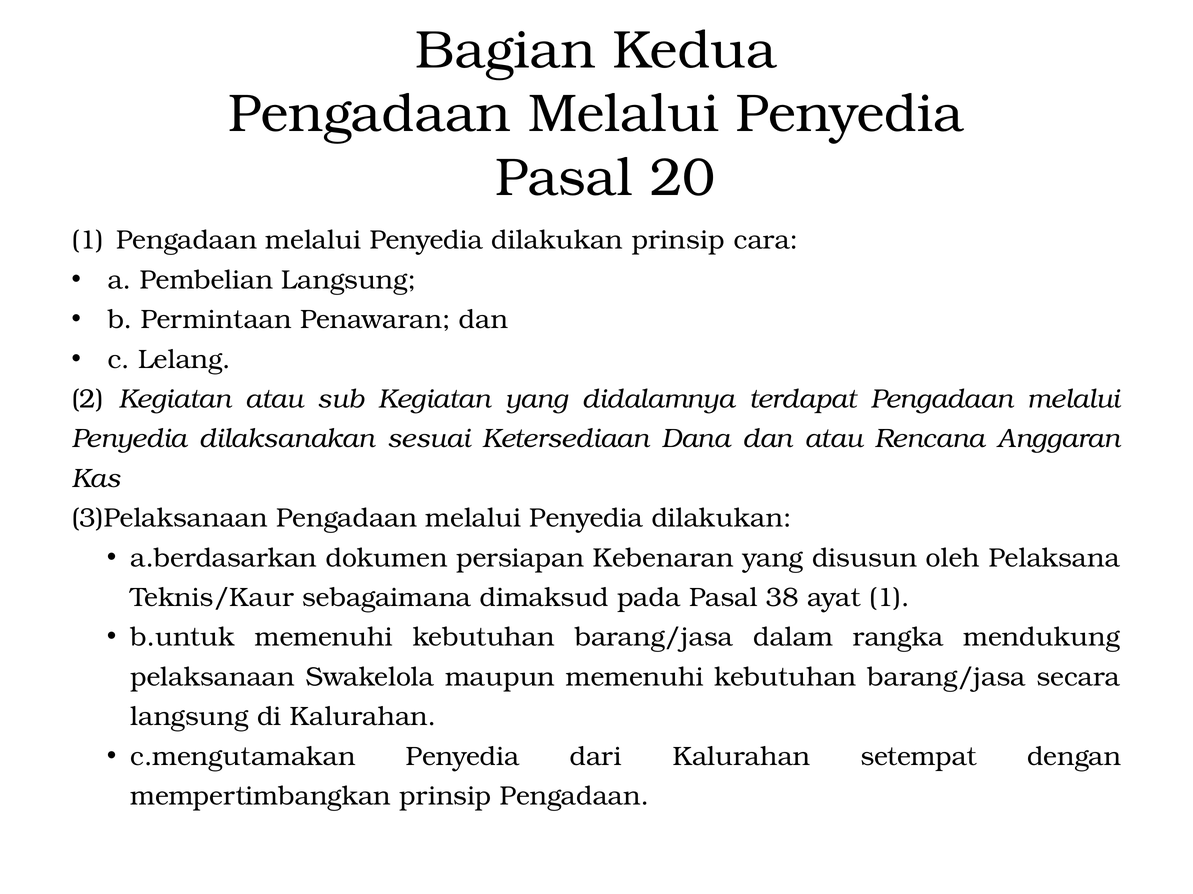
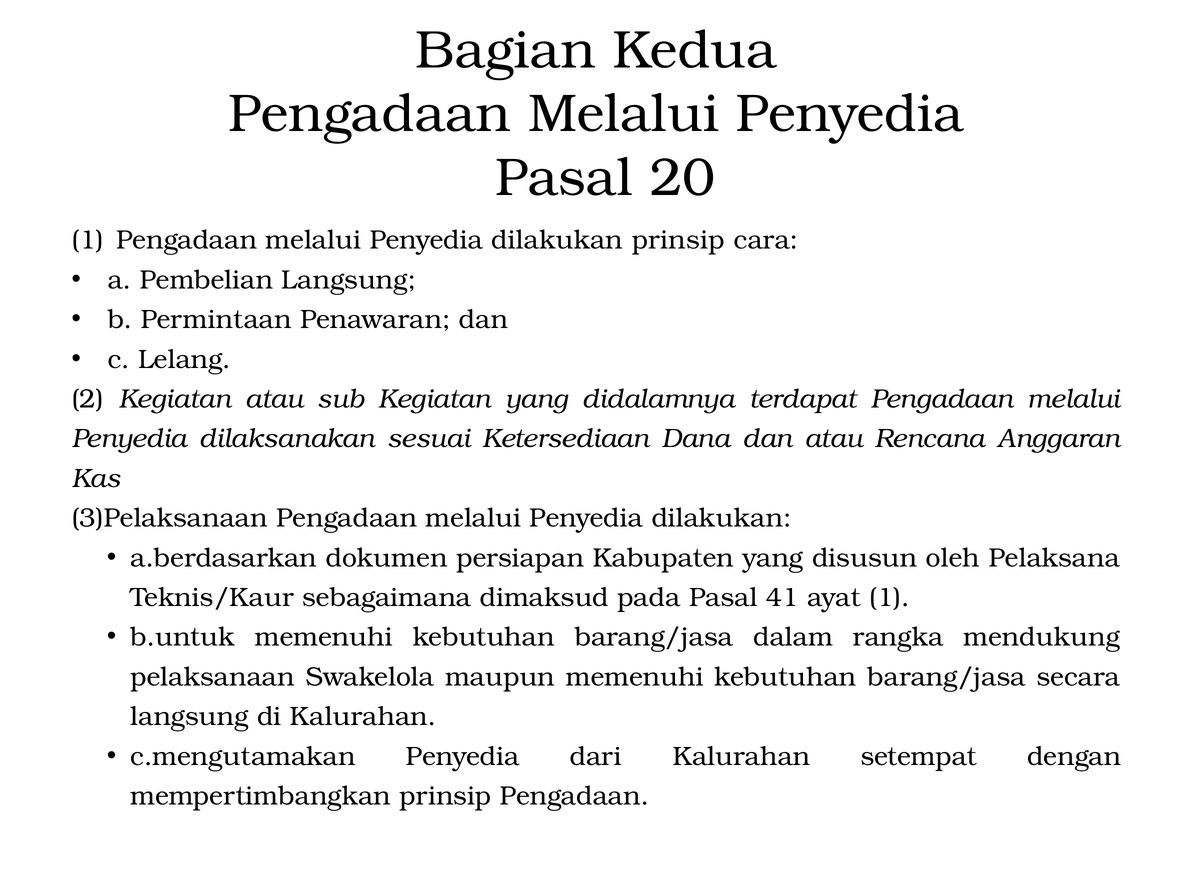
Kebenaran: Kebenaran -> Kabupaten
38: 38 -> 41
